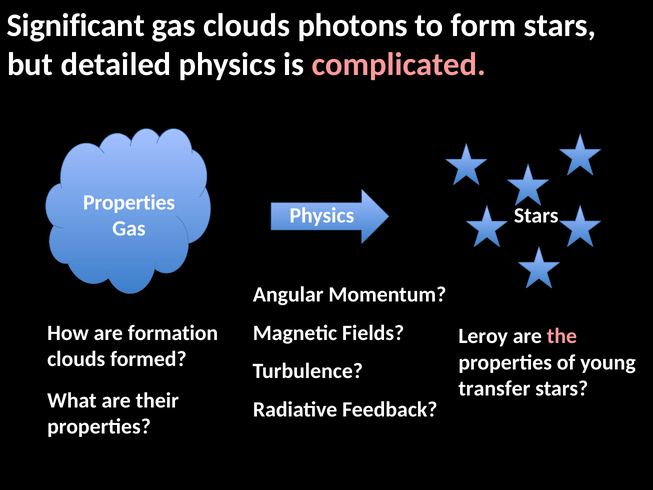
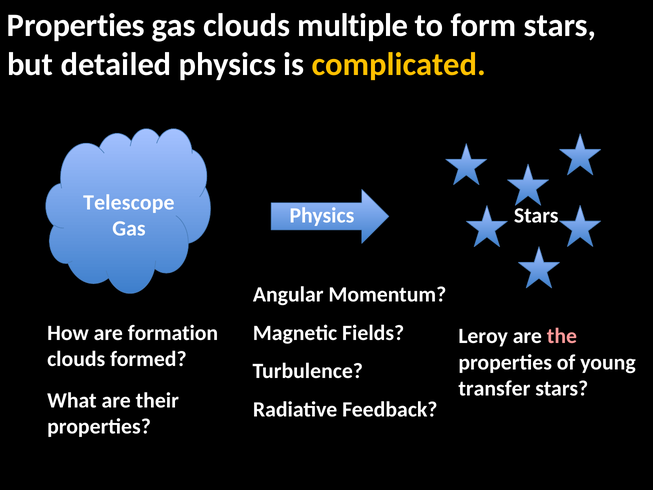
Significant at (76, 25): Significant -> Properties
photons: photons -> multiple
complicated colour: pink -> yellow
Properties at (129, 202): Properties -> Telescope
